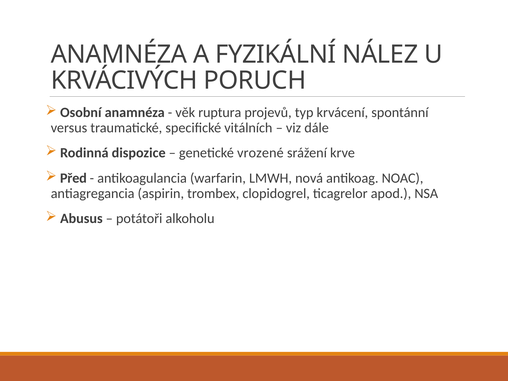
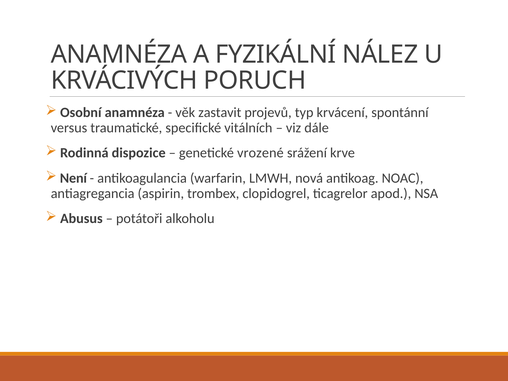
ruptura: ruptura -> zastavit
Před: Před -> Není
